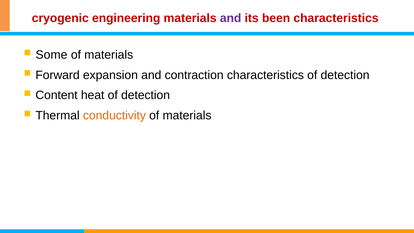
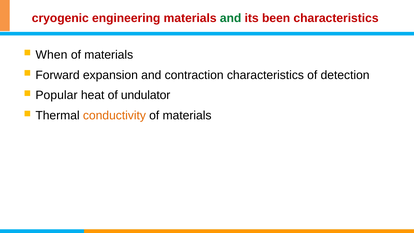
and at (231, 18) colour: purple -> green
Some: Some -> When
Content: Content -> Popular
heat of detection: detection -> undulator
